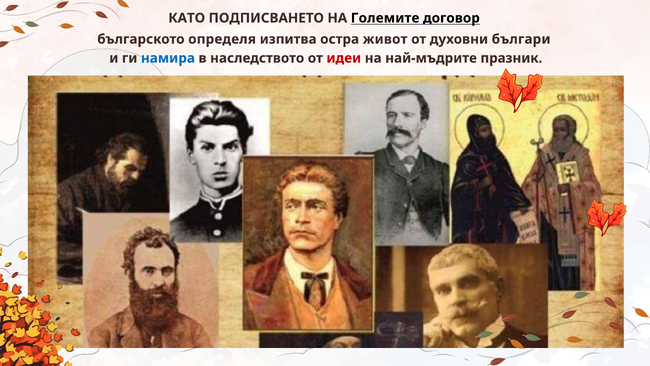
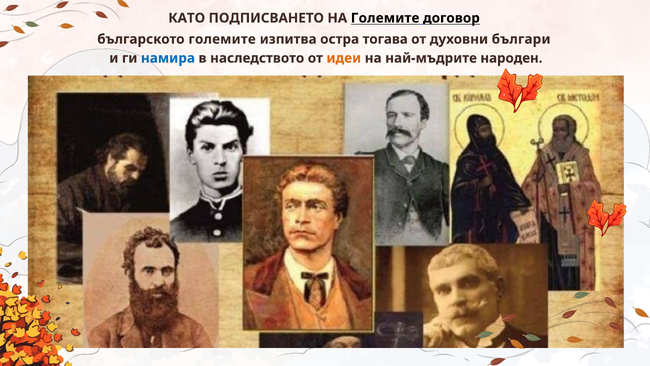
българското определя: определя -> големите
живот: живот -> тогава
идеи colour: red -> orange
празник: празник -> народен
